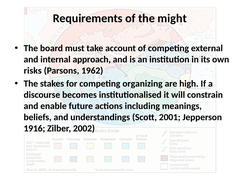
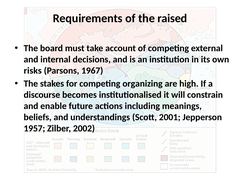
might: might -> raised
approach: approach -> decisions
1962: 1962 -> 1967
1916: 1916 -> 1957
